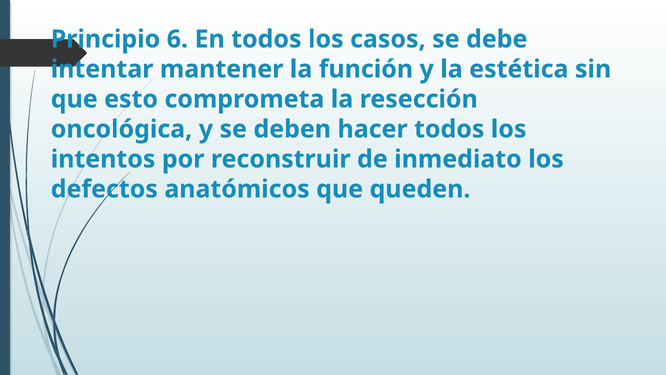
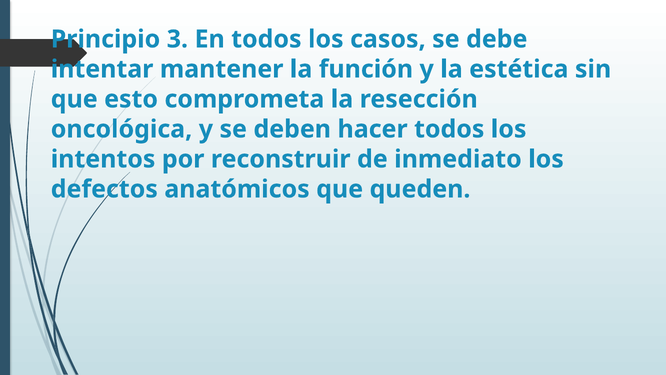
6: 6 -> 3
